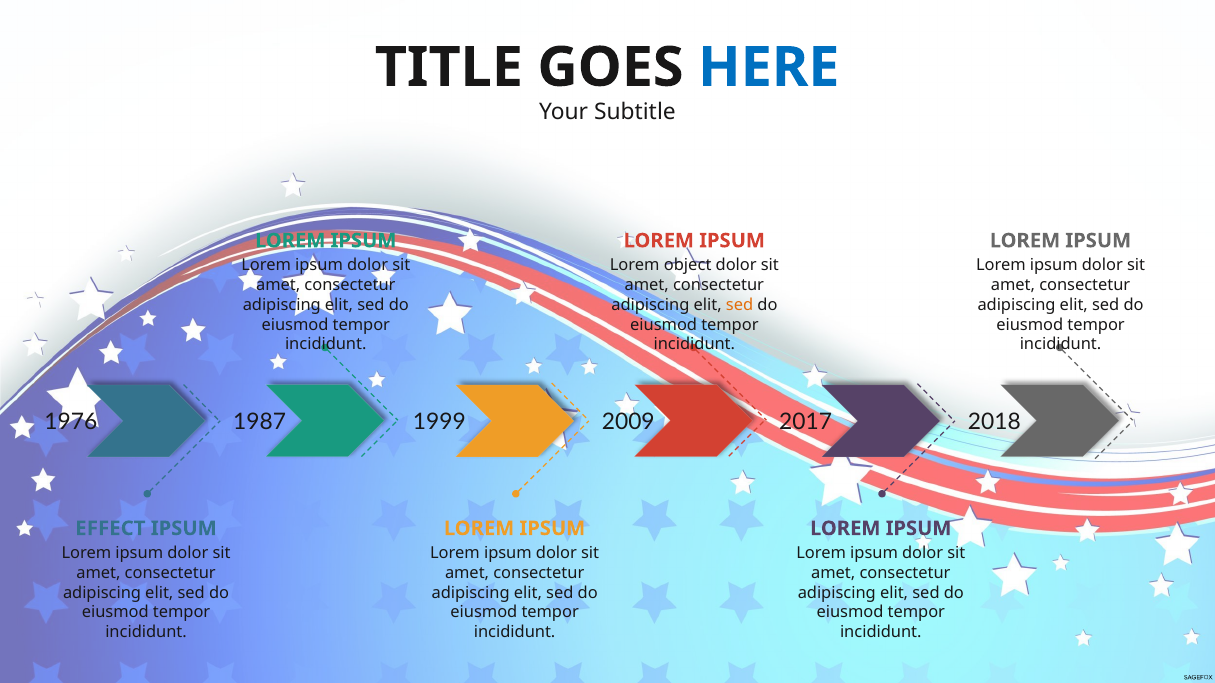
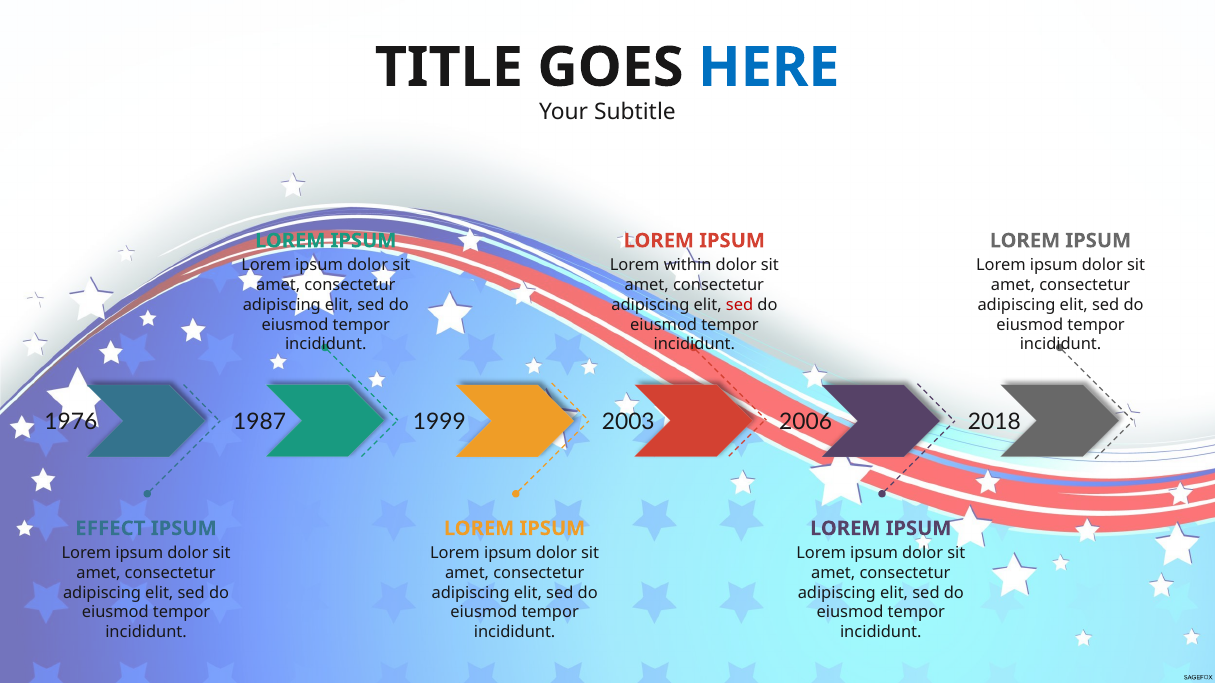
object: object -> within
sed at (740, 305) colour: orange -> red
2009: 2009 -> 2003
2017: 2017 -> 2006
